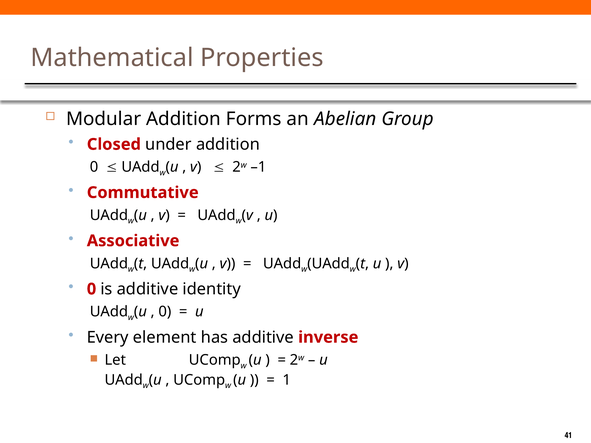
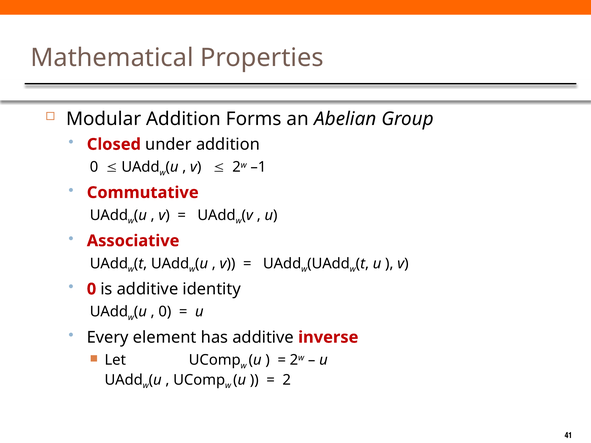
1: 1 -> 2
